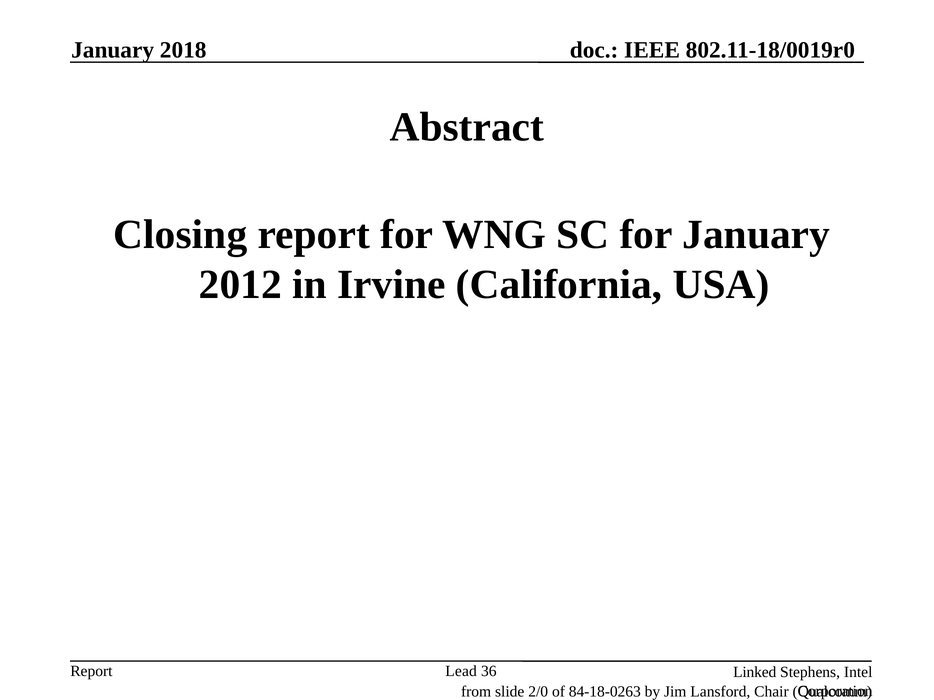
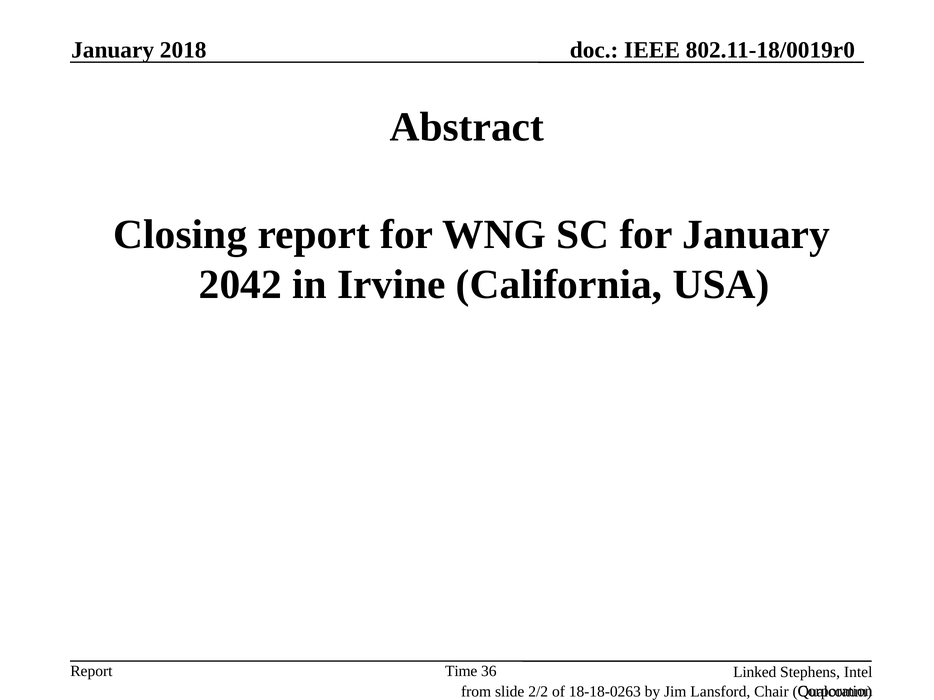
2012: 2012 -> 2042
Lead: Lead -> Time
2/0: 2/0 -> 2/2
84-18-0263: 84-18-0263 -> 18-18-0263
